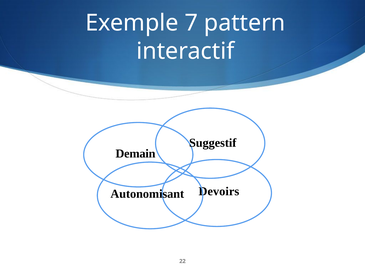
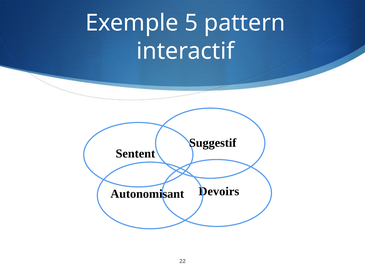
7: 7 -> 5
Demain: Demain -> Sentent
